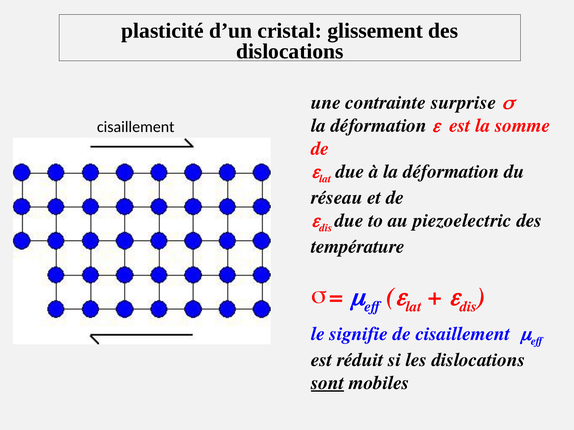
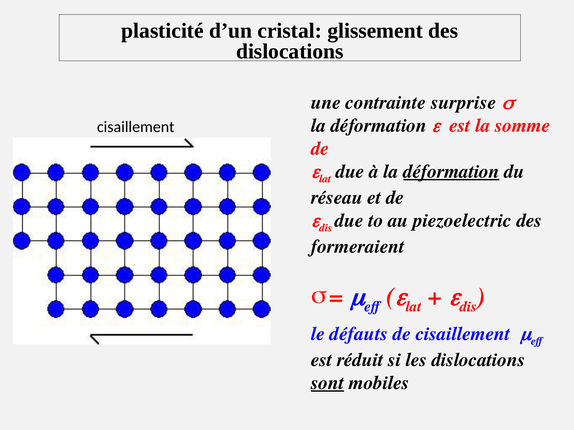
déformation at (451, 172) underline: none -> present
température: température -> formeraient
signifie: signifie -> défauts
